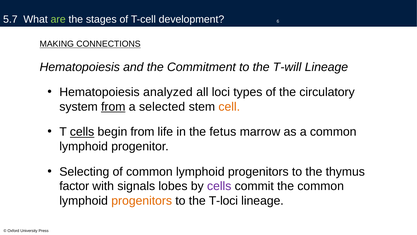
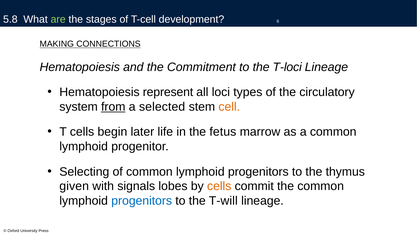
5.7: 5.7 -> 5.8
T-will: T-will -> T-loci
analyzed: analyzed -> represent
cells at (82, 132) underline: present -> none
begin from: from -> later
factor: factor -> given
cells at (219, 186) colour: purple -> orange
progenitors at (142, 201) colour: orange -> blue
T-loci: T-loci -> T-will
